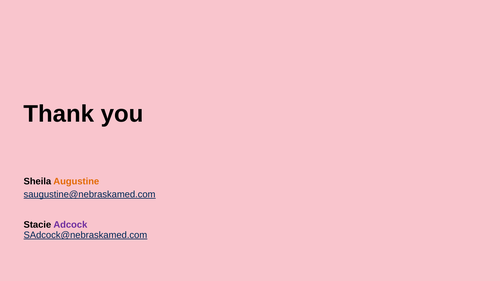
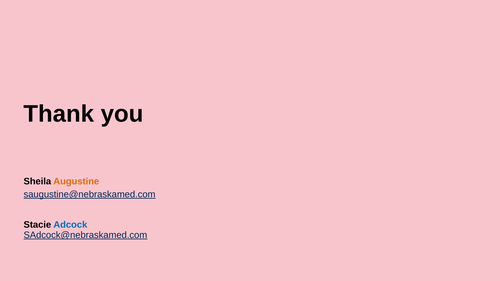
Adcock colour: purple -> blue
